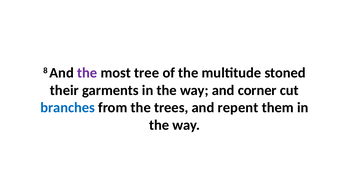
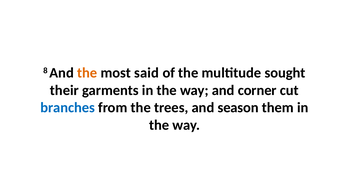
the at (87, 73) colour: purple -> orange
tree: tree -> said
stoned: stoned -> sought
repent: repent -> season
